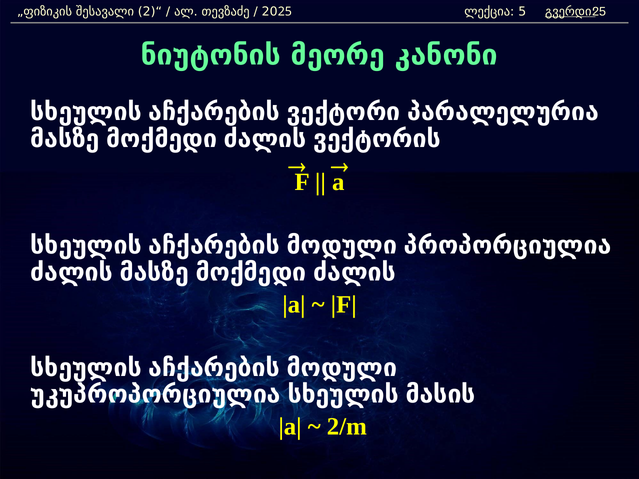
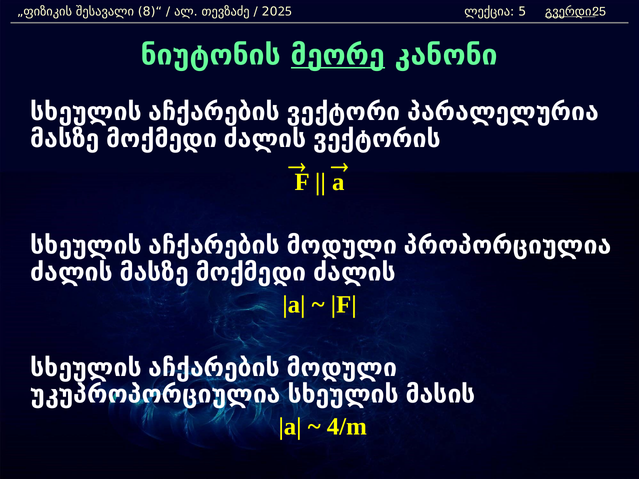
2)“: 2)“ -> 8)“
მეორე underline: none -> present
2/m: 2/m -> 4/m
